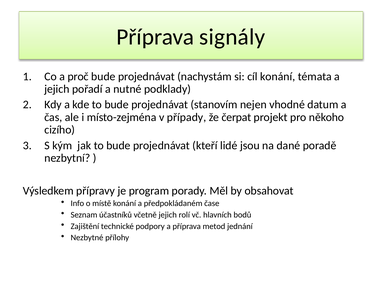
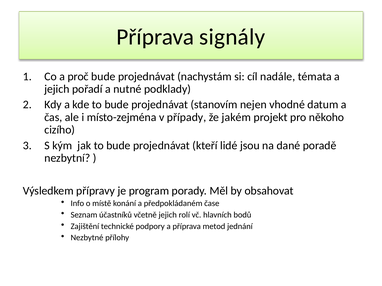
cíl konání: konání -> nadále
čerpat: čerpat -> jakém
